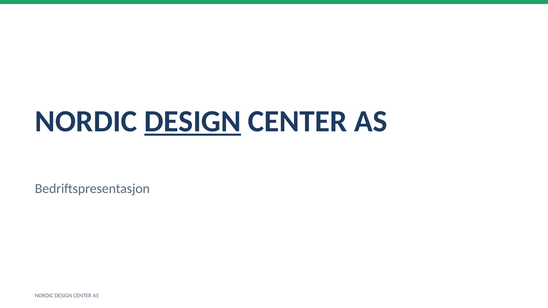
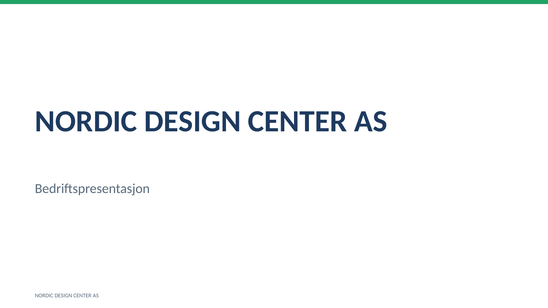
DESIGN at (193, 122) underline: present -> none
